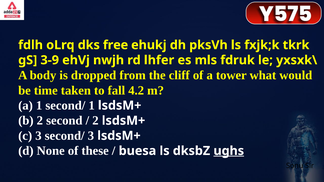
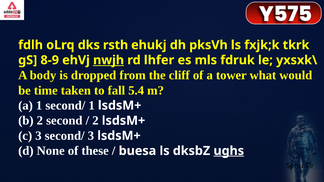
free: free -> rsth
3-9: 3-9 -> 8-9
nwjh underline: none -> present
4.2: 4.2 -> 5.4
